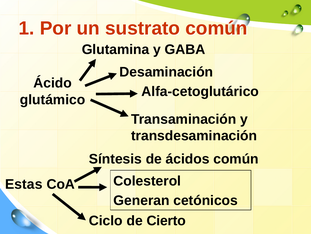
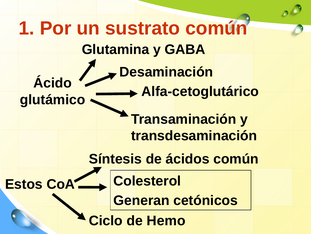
Estas: Estas -> Estos
Cierto: Cierto -> Hemo
